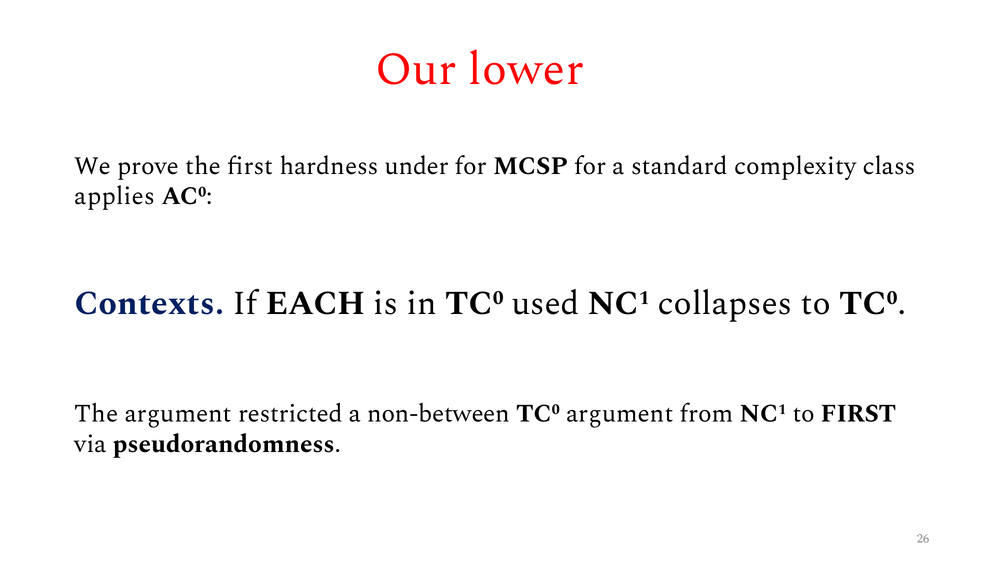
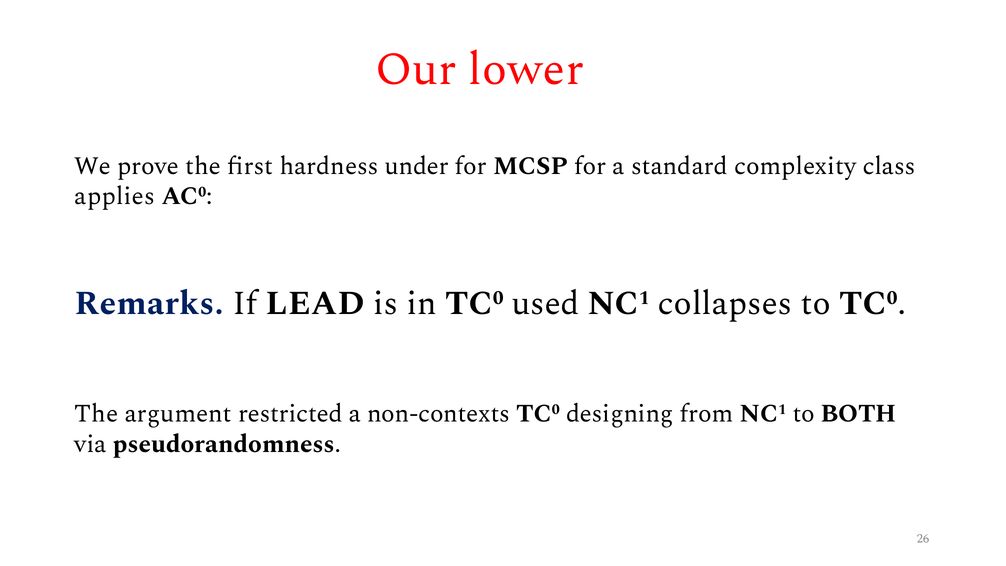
Contexts: Contexts -> Remarks
EACH: EACH -> LEAD
non-between: non-between -> non-contexts
TC0 argument: argument -> designing
to FIRST: FIRST -> BOTH
